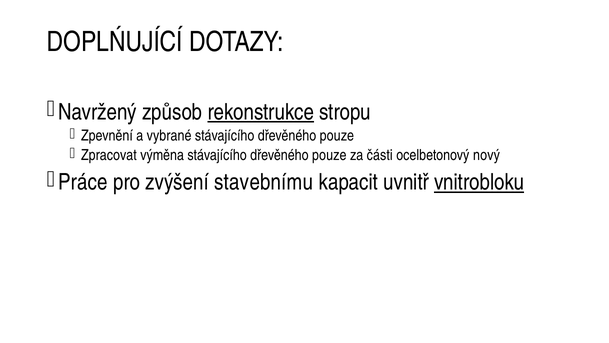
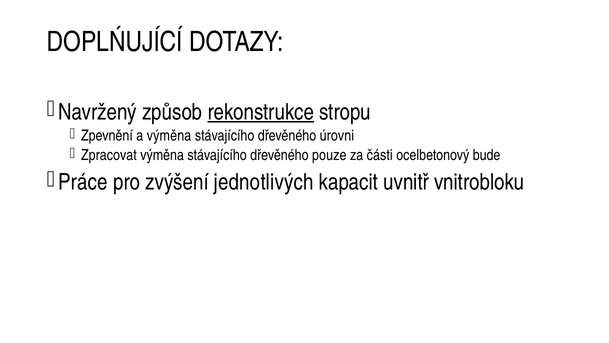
a vybrané: vybrané -> výměna
pouze at (337, 136): pouze -> úrovni
nový: nový -> bude
stavebnímu: stavebnímu -> jednotlivých
vnitrobloku underline: present -> none
